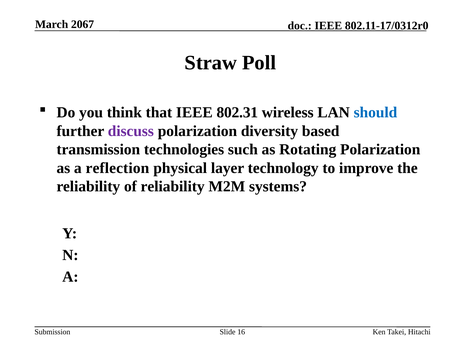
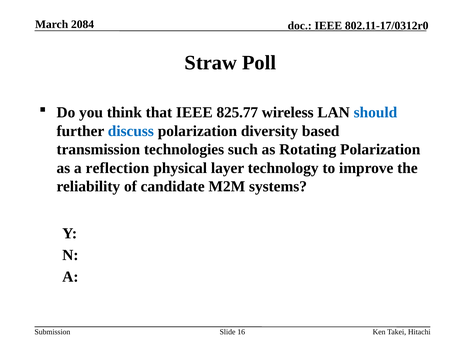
2067: 2067 -> 2084
802.31: 802.31 -> 825.77
discuss colour: purple -> blue
of reliability: reliability -> candidate
